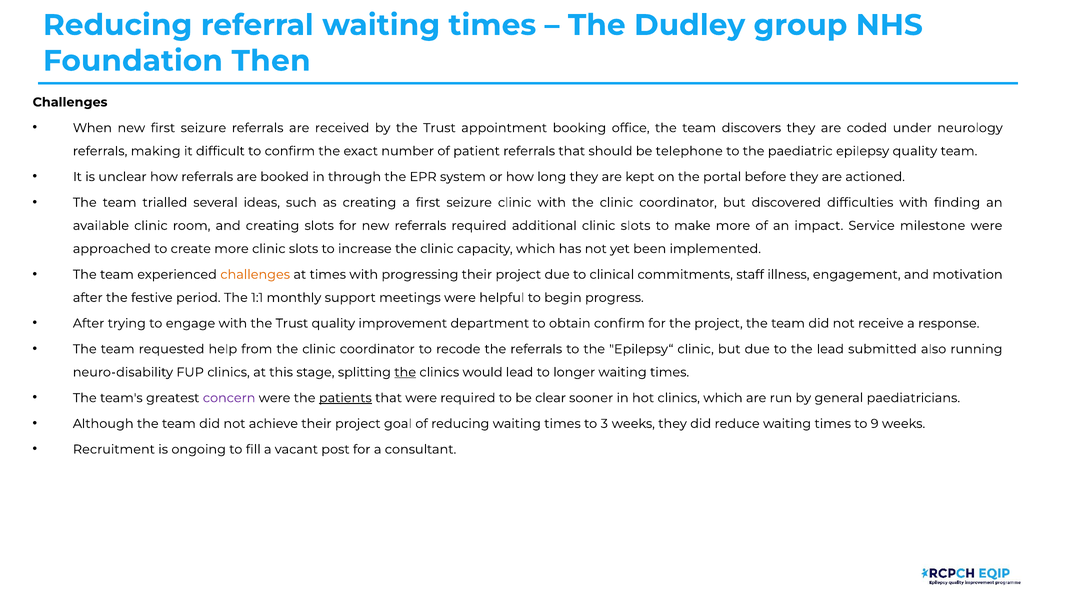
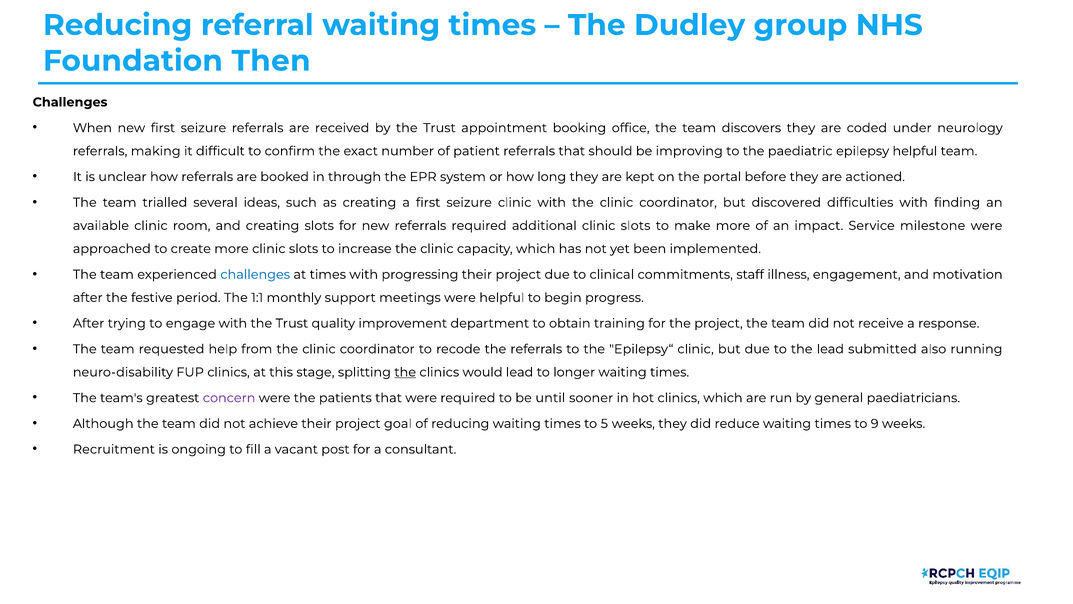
telephone: telephone -> improving
epilepsy quality: quality -> helpful
challenges at (255, 274) colour: orange -> blue
obtain confirm: confirm -> training
patients underline: present -> none
clear: clear -> until
3: 3 -> 5
